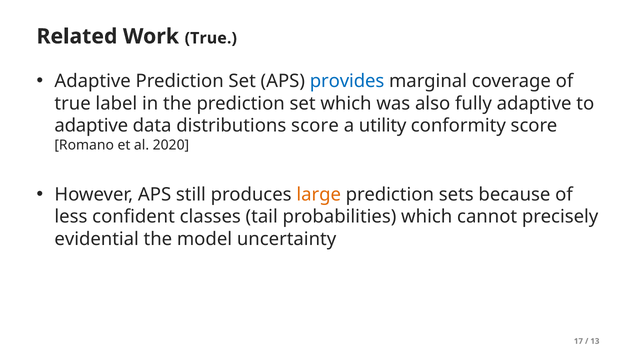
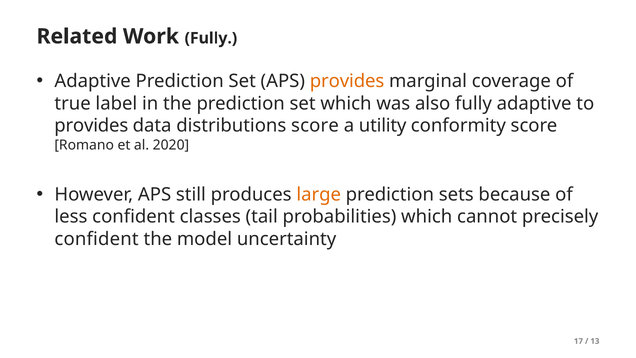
Work True: True -> Fully
provides at (347, 81) colour: blue -> orange
adaptive at (91, 126): adaptive -> provides
evidential at (97, 239): evidential -> confident
